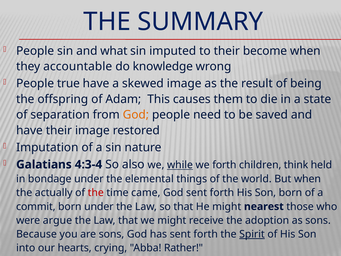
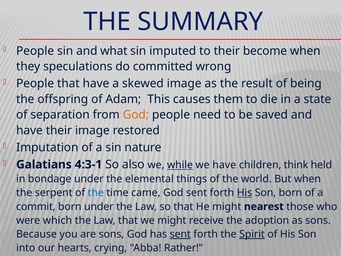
accountable: accountable -> speculations
knowledge: knowledge -> committed
People true: true -> that
4:3-4: 4:3-4 -> 4:3-1
we forth: forth -> have
actually: actually -> serpent
the at (96, 193) colour: red -> blue
His at (244, 193) underline: none -> present
argue: argue -> which
sent at (180, 234) underline: none -> present
